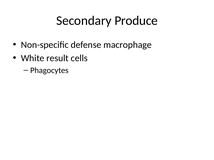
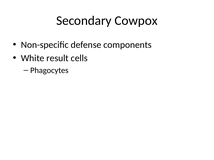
Produce: Produce -> Cowpox
macrophage: macrophage -> components
